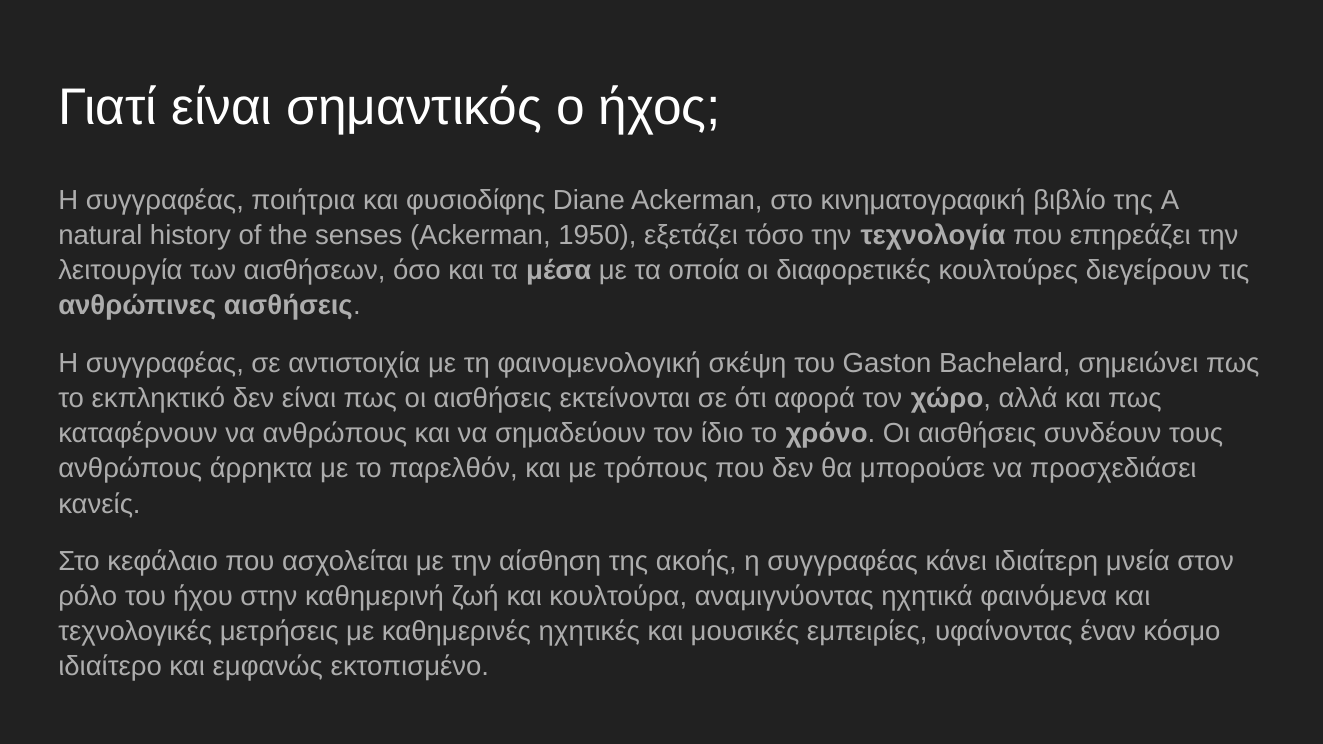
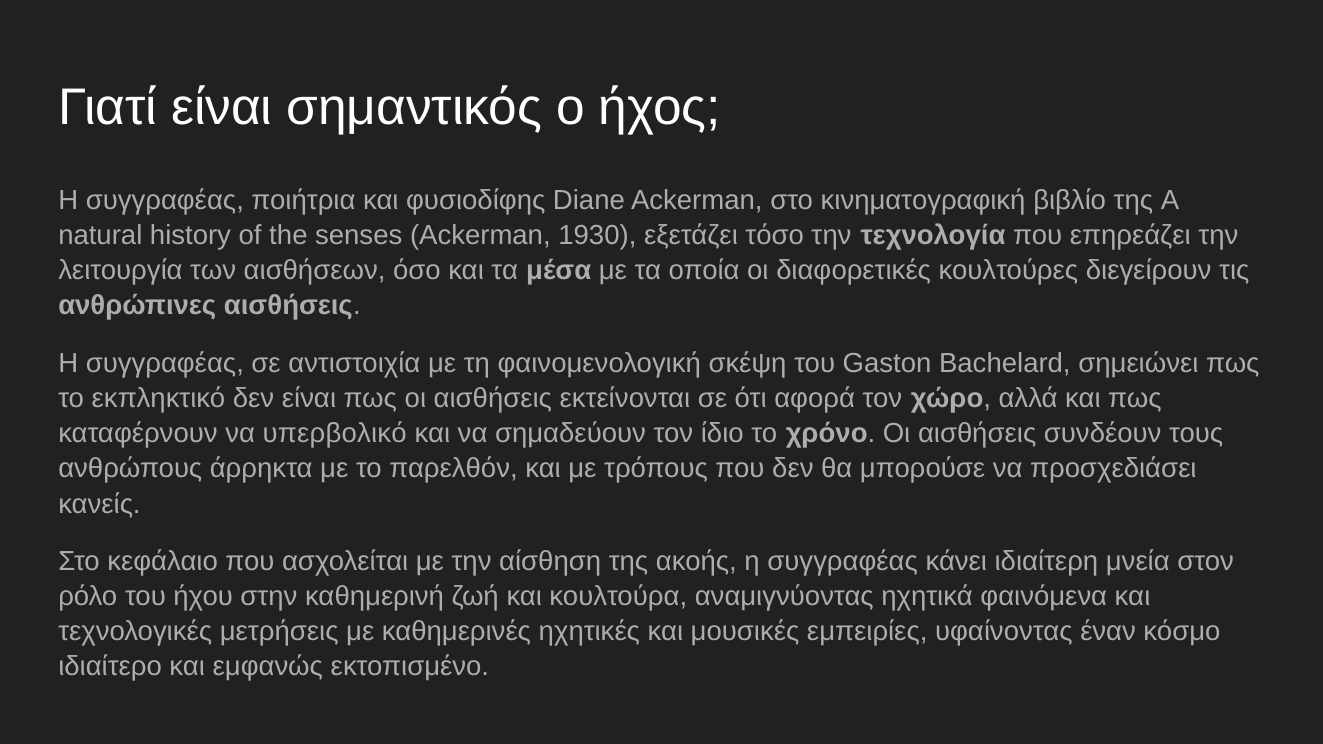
1950: 1950 -> 1930
να ανθρώπους: ανθρώπους -> υπερβολικό
